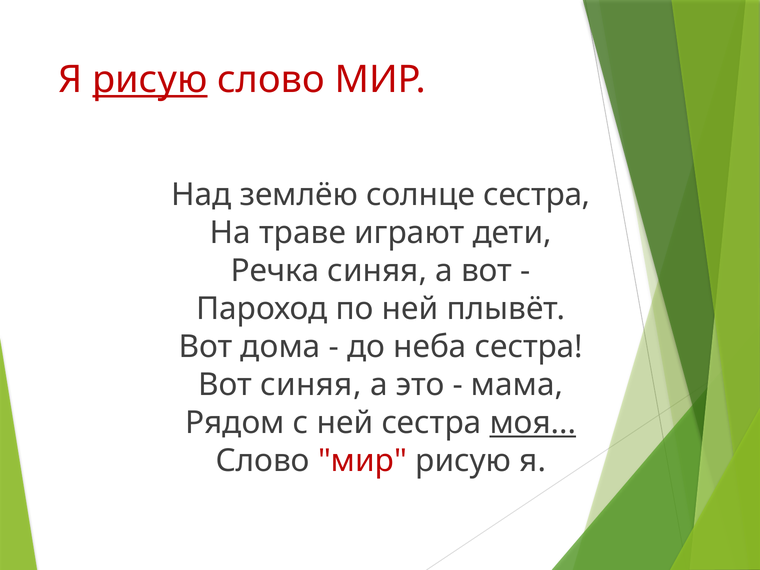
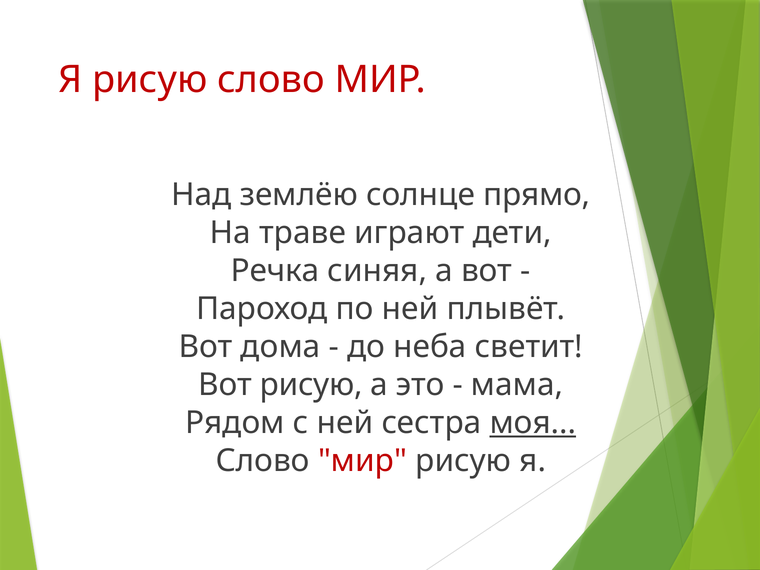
рисую at (150, 80) underline: present -> none
солнце сестра: сестра -> прямо
неба сестра: сестра -> светит
Вот синяя: синяя -> рисую
